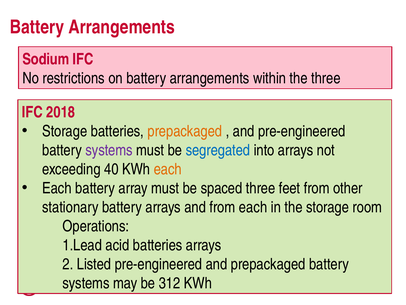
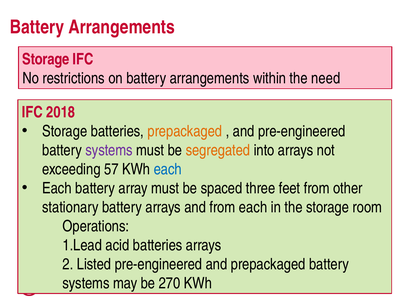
Sodium at (46, 59): Sodium -> Storage
the three: three -> need
segregated colour: blue -> orange
40: 40 -> 57
each at (168, 169) colour: orange -> blue
312: 312 -> 270
